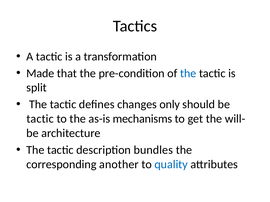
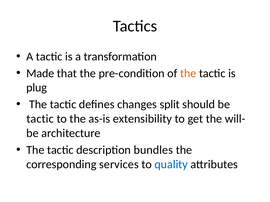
the at (188, 73) colour: blue -> orange
split: split -> plug
only: only -> split
mechanisms: mechanisms -> extensibility
another: another -> services
